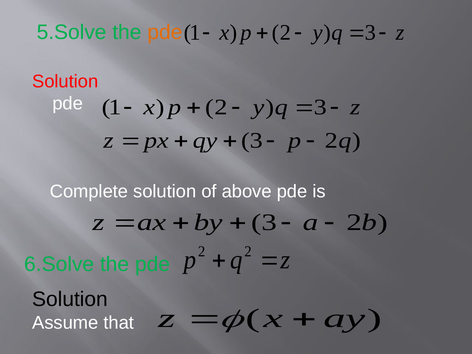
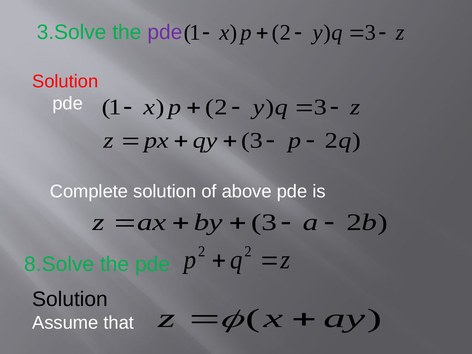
5.Solve: 5.Solve -> 3.Solve
pde at (165, 32) colour: orange -> purple
6.Solve: 6.Solve -> 8.Solve
